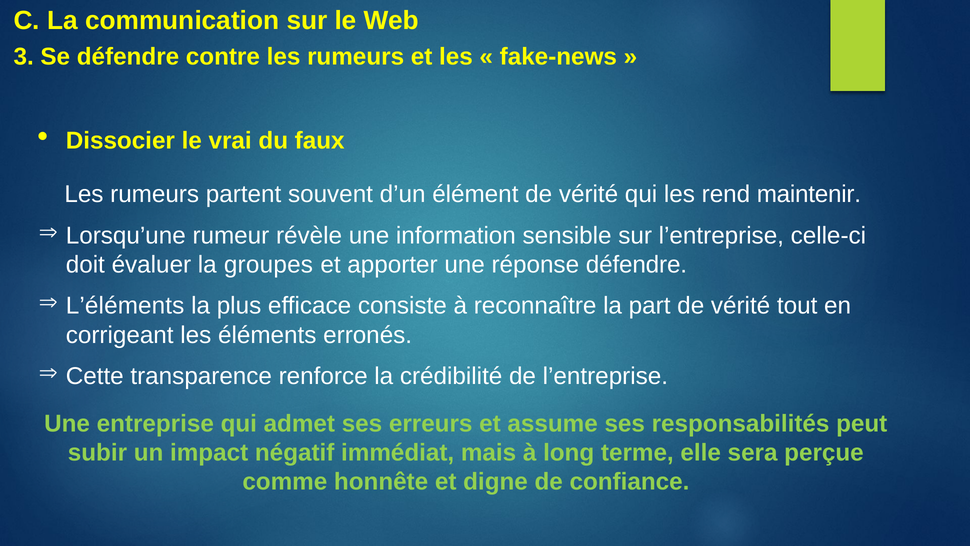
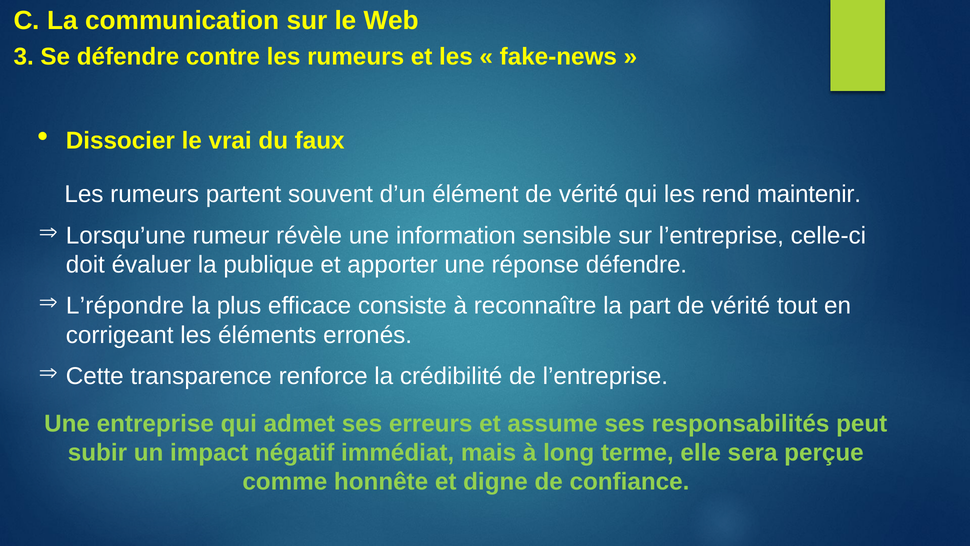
groupes: groupes -> publique
L’éléments: L’éléments -> L’répondre
